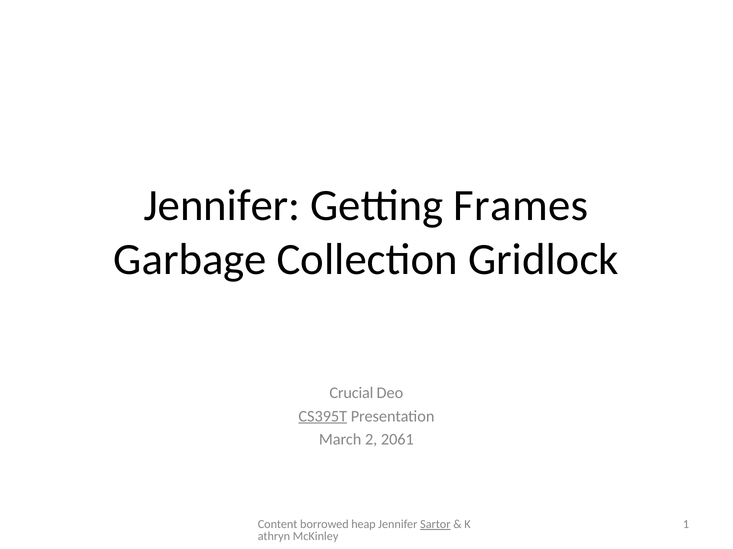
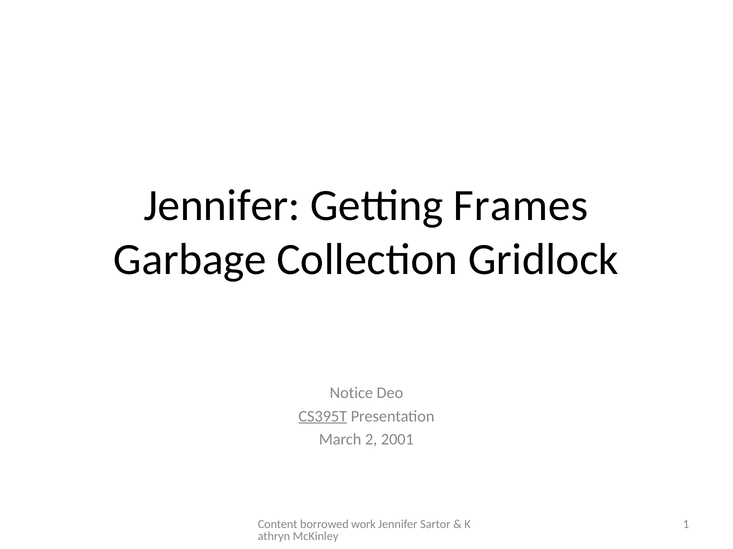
Crucial: Crucial -> Notice
2061: 2061 -> 2001
heap: heap -> work
Sartor underline: present -> none
